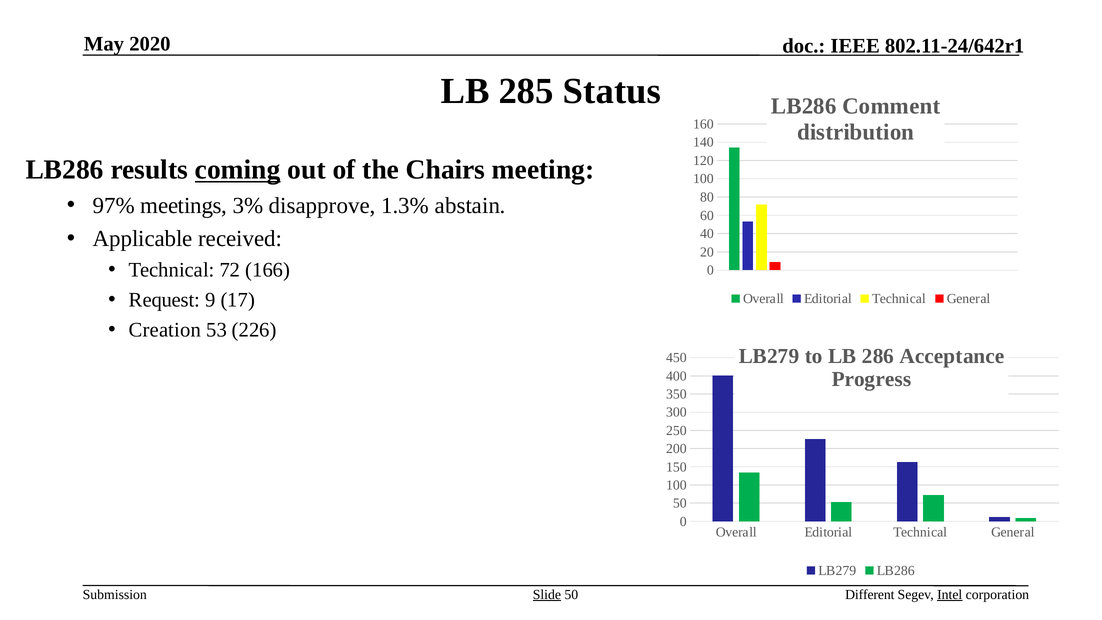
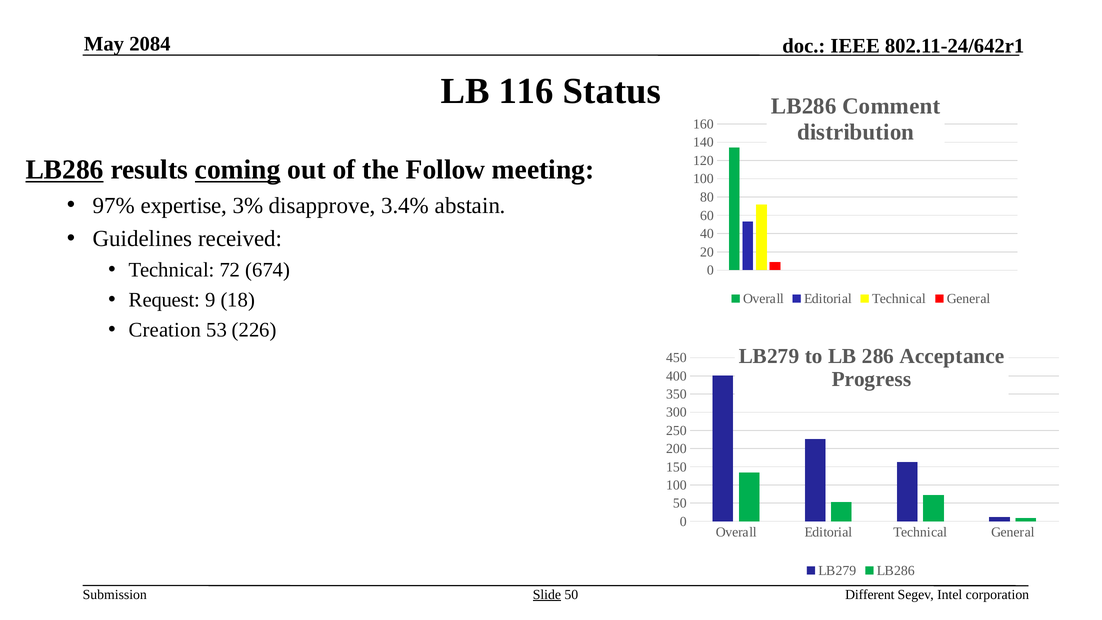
2020: 2020 -> 2084
285: 285 -> 116
LB286 at (65, 170) underline: none -> present
Chairs: Chairs -> Follow
meetings: meetings -> expertise
1.3%: 1.3% -> 3.4%
Applicable: Applicable -> Guidelines
166: 166 -> 674
17: 17 -> 18
Intel underline: present -> none
